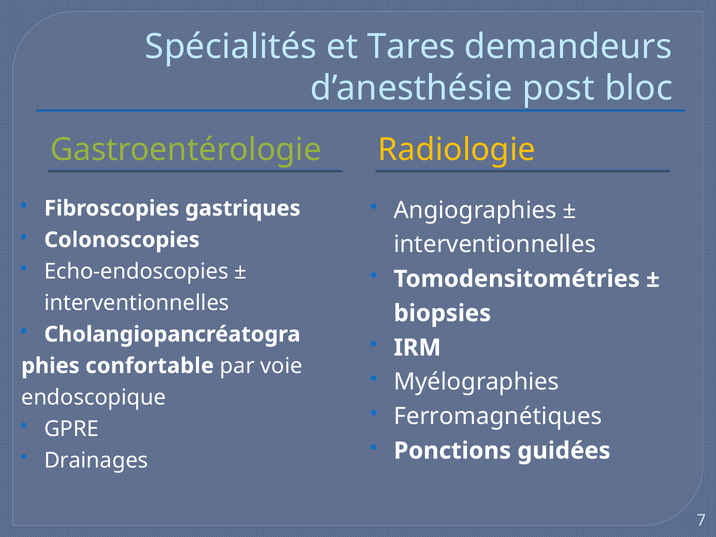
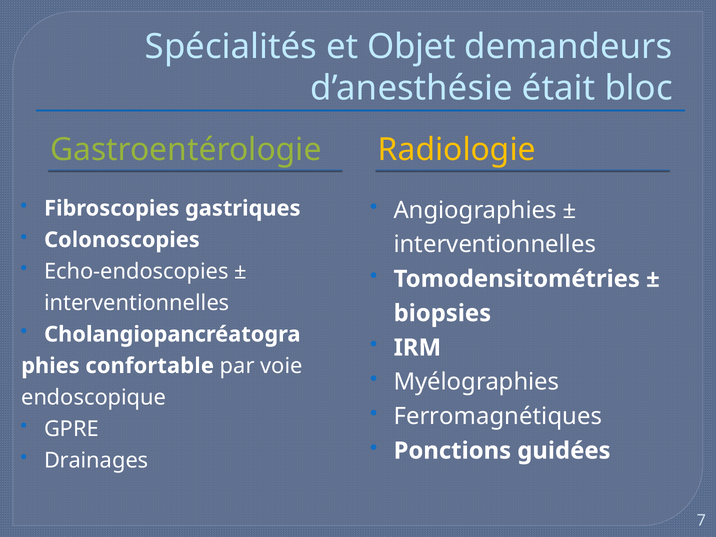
Tares: Tares -> Objet
post: post -> était
